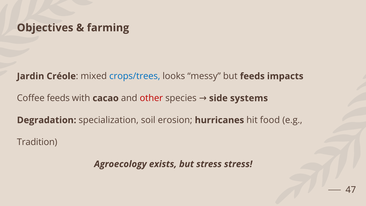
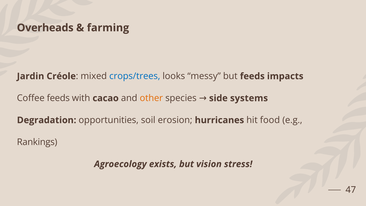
Objectives: Objectives -> Overheads
other colour: red -> orange
specialization: specialization -> opportunities
Tradition: Tradition -> Rankings
but stress: stress -> vision
